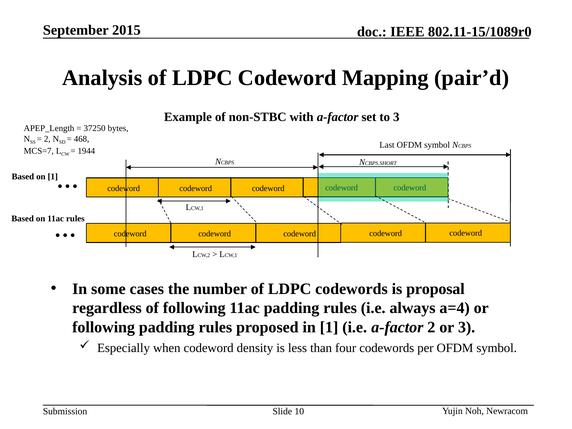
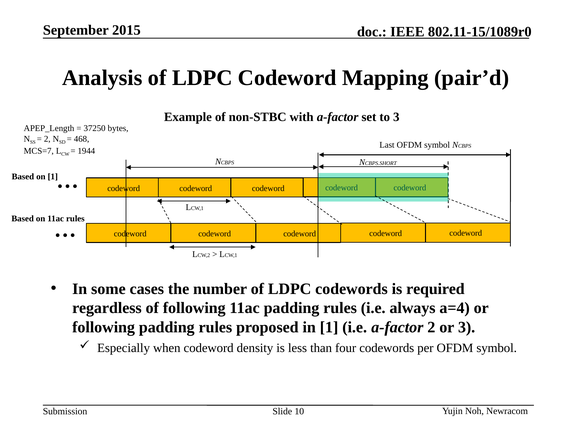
proposal: proposal -> required
